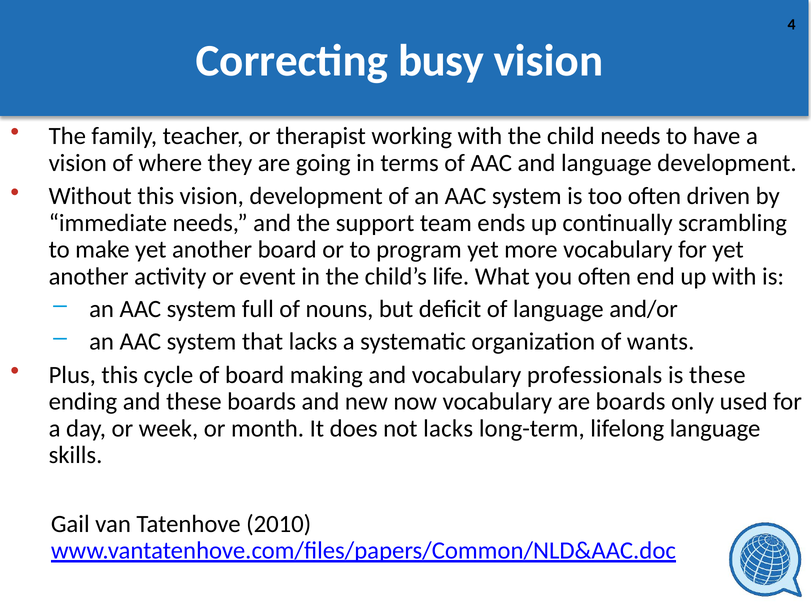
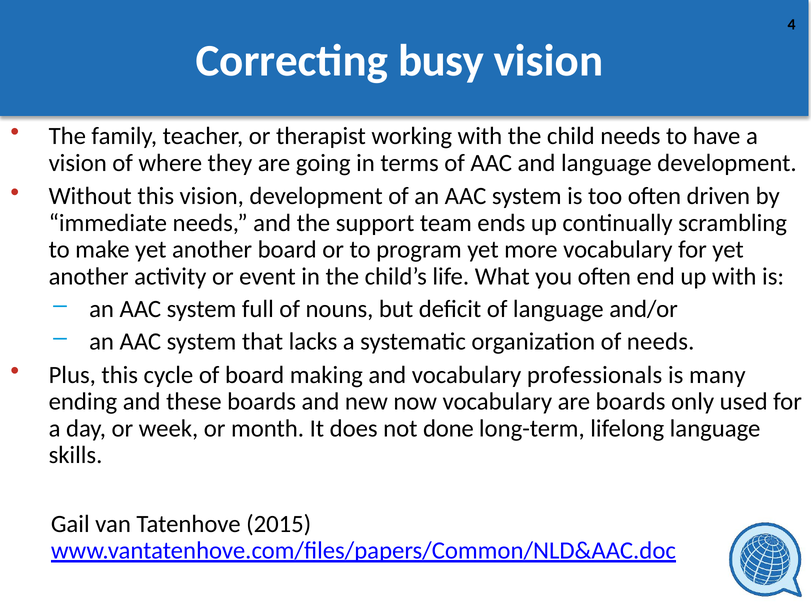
of wants: wants -> needs
is these: these -> many
not lacks: lacks -> done
2010: 2010 -> 2015
